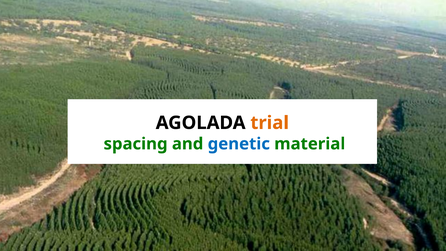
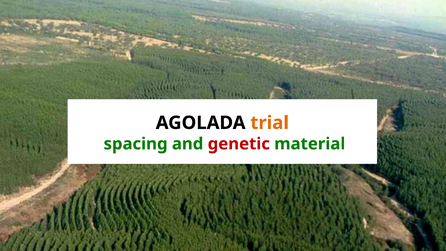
genetic colour: blue -> red
